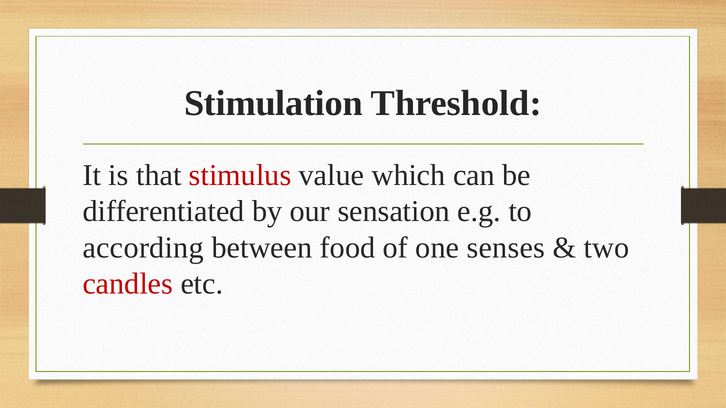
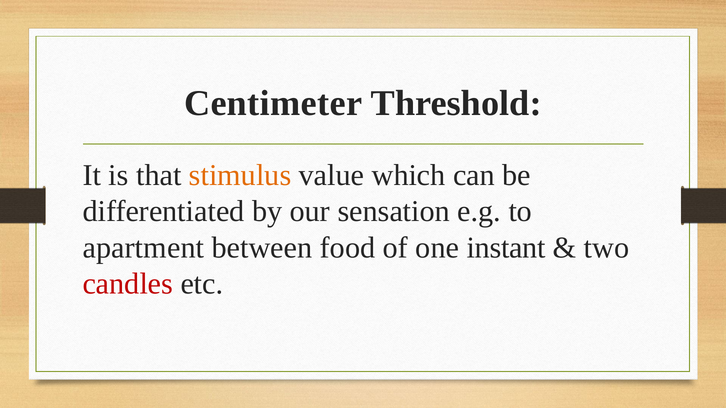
Stimulation: Stimulation -> Centimeter
stimulus colour: red -> orange
according: according -> apartment
senses: senses -> instant
